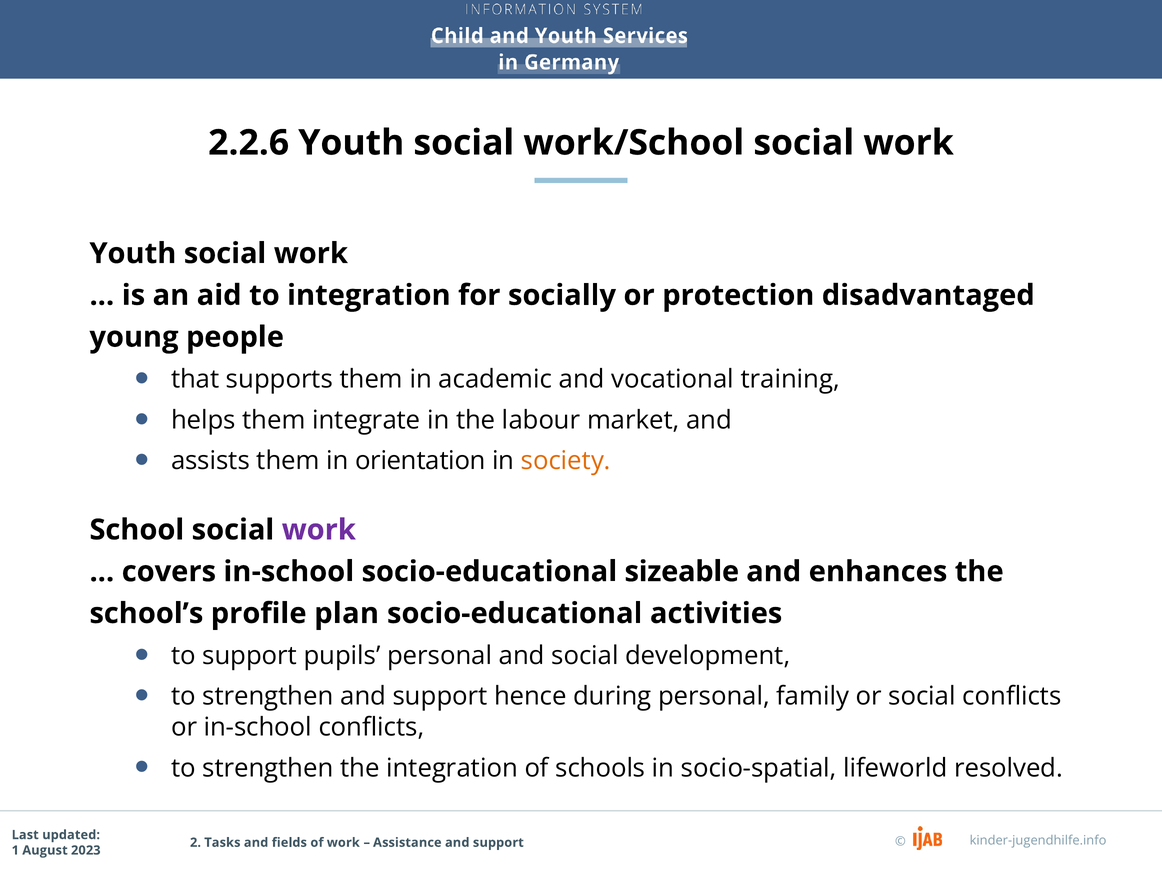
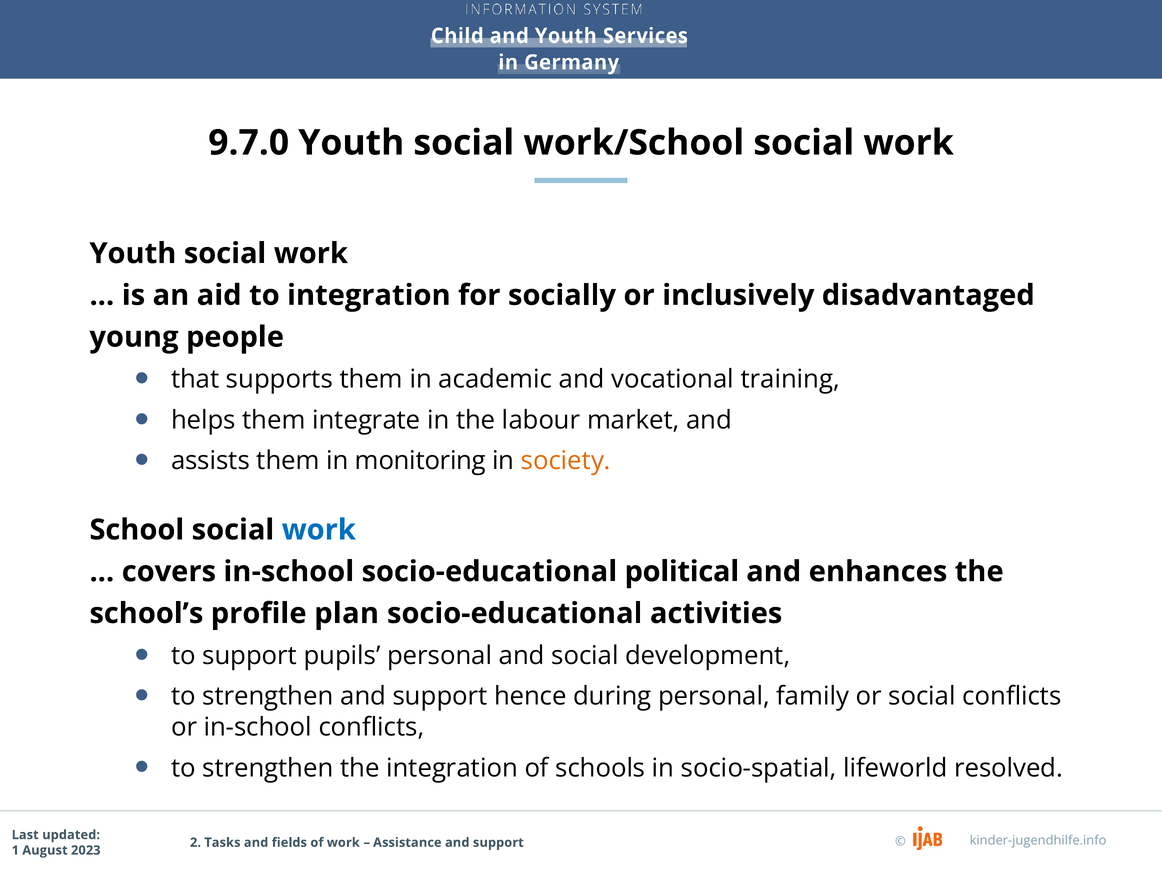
2.2.6: 2.2.6 -> 9.7.0
protection: protection -> inclusively
orientation: orientation -> monitoring
work at (319, 530) colour: purple -> blue
sizeable: sizeable -> political
